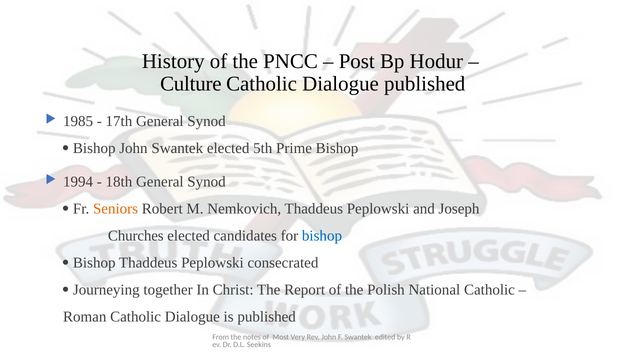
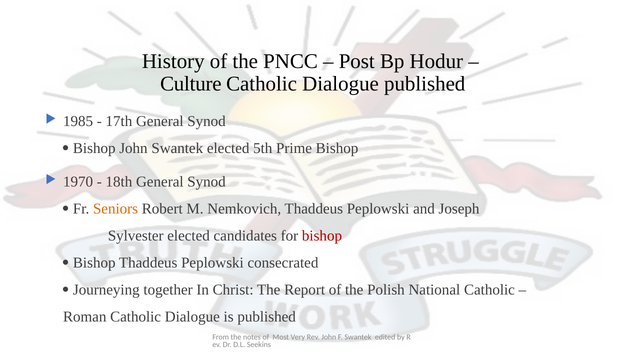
1994: 1994 -> 1970
Churches: Churches -> Sylvester
bishop at (322, 236) colour: blue -> red
